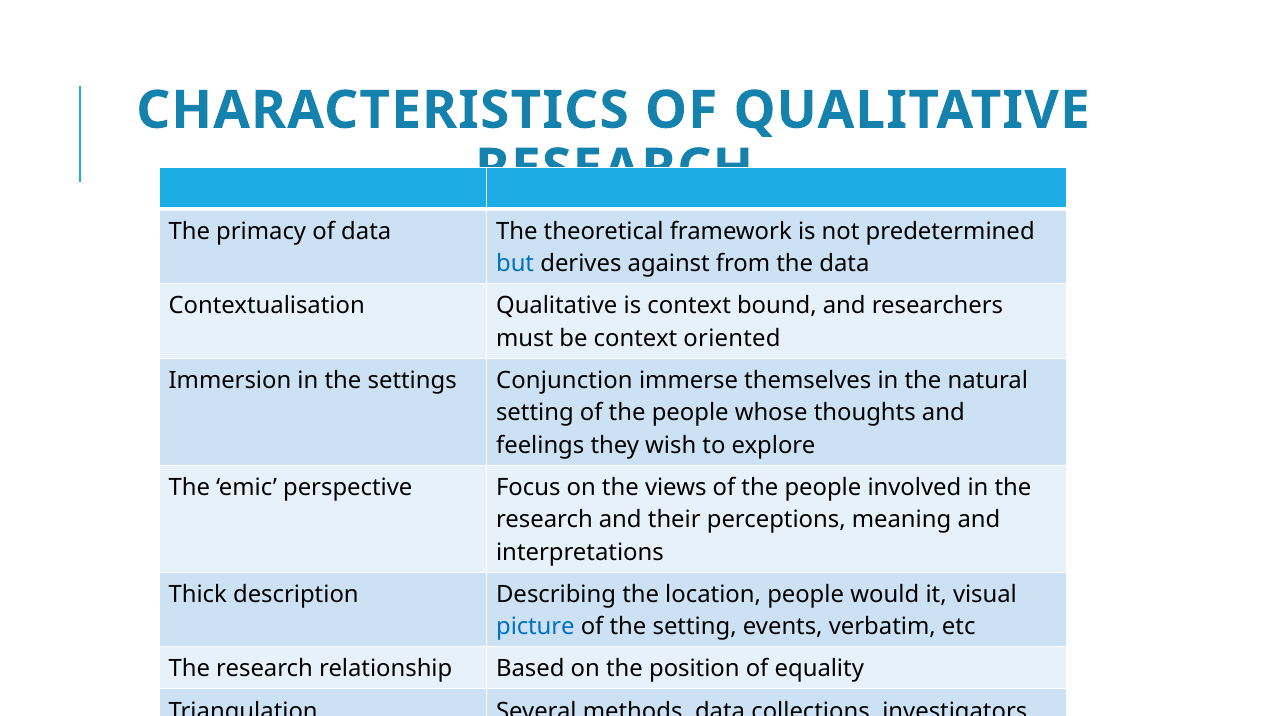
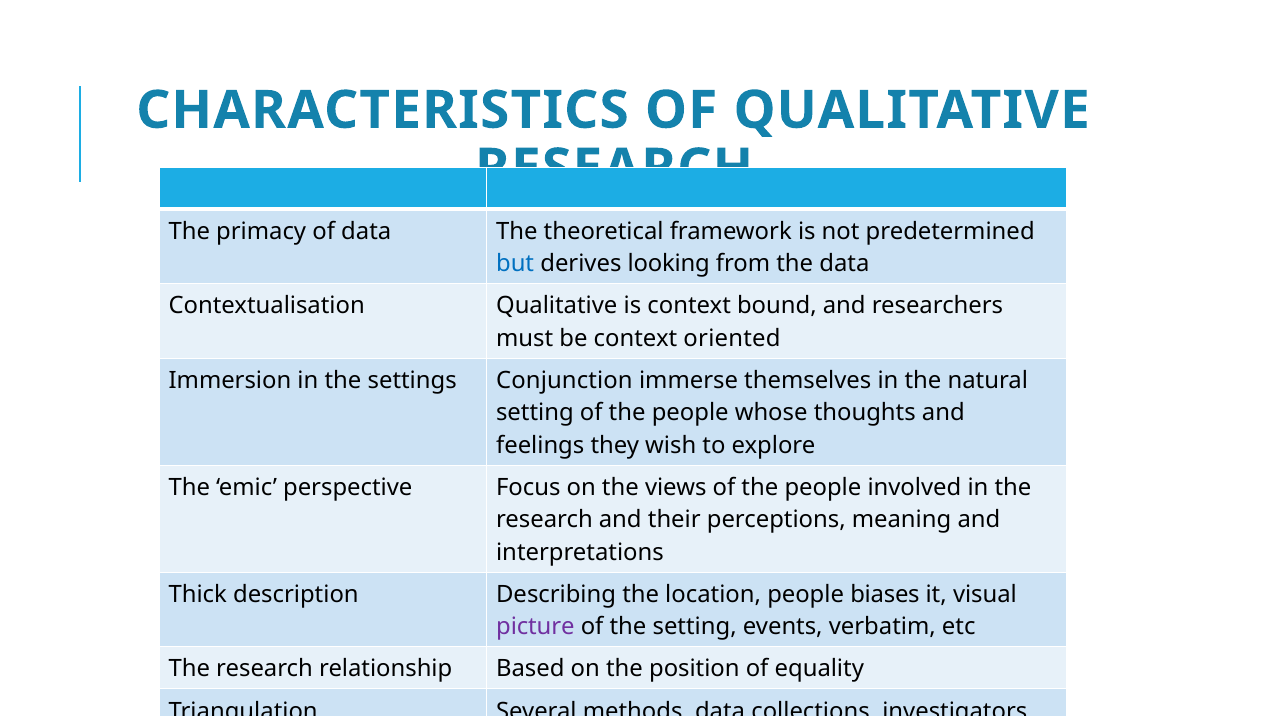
against: against -> looking
would: would -> biases
picture colour: blue -> purple
